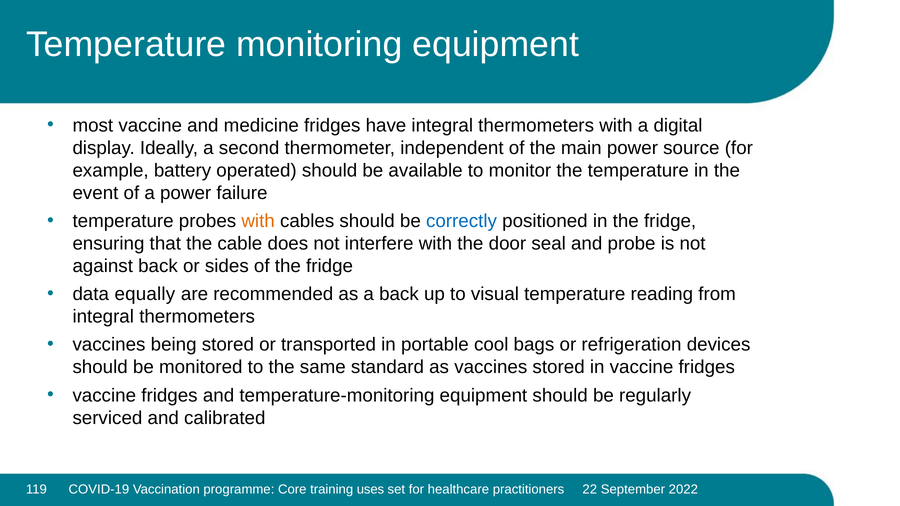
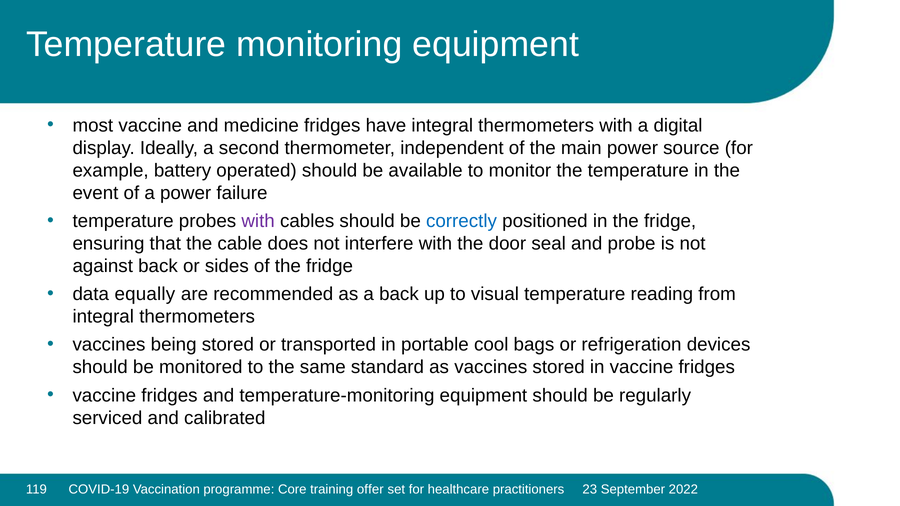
with at (258, 221) colour: orange -> purple
uses: uses -> offer
22: 22 -> 23
